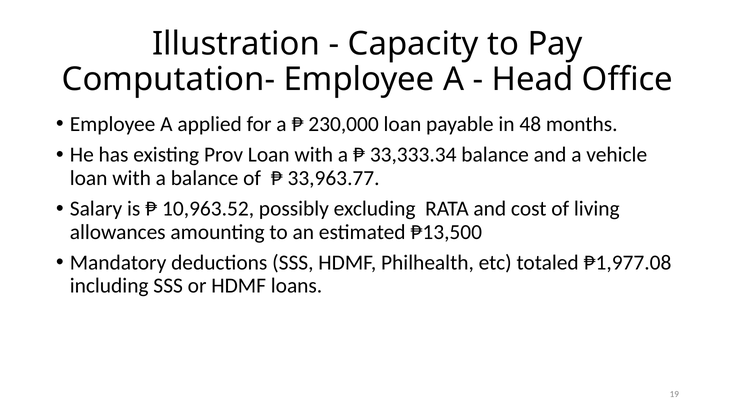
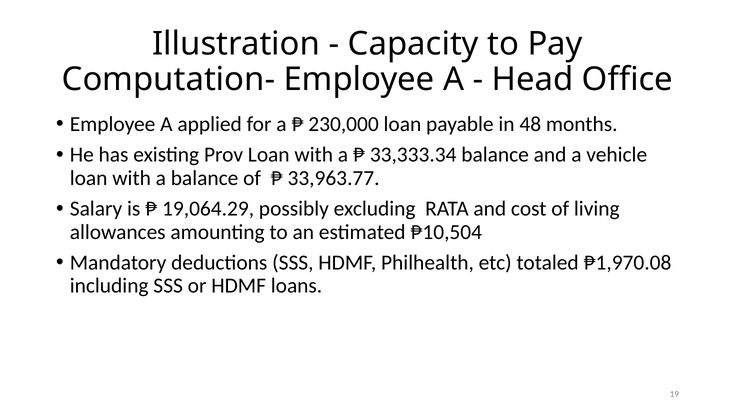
10,963.52: 10,963.52 -> 19,064.29
₱13,500: ₱13,500 -> ₱10,504
₱1,977.08: ₱1,977.08 -> ₱1,970.08
